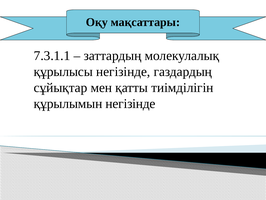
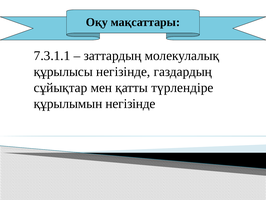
тиімділігін: тиімділігін -> түрлендіре
